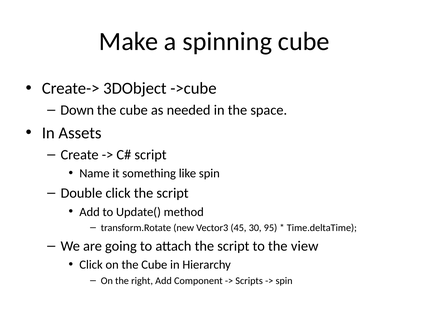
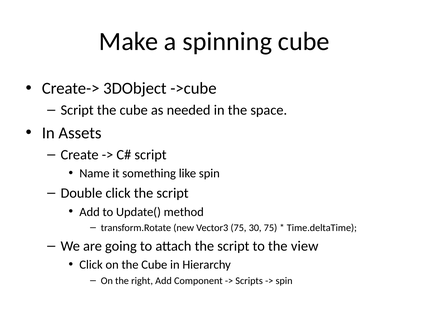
Down at (77, 110): Down -> Script
Vector3 45: 45 -> 75
30 95: 95 -> 75
